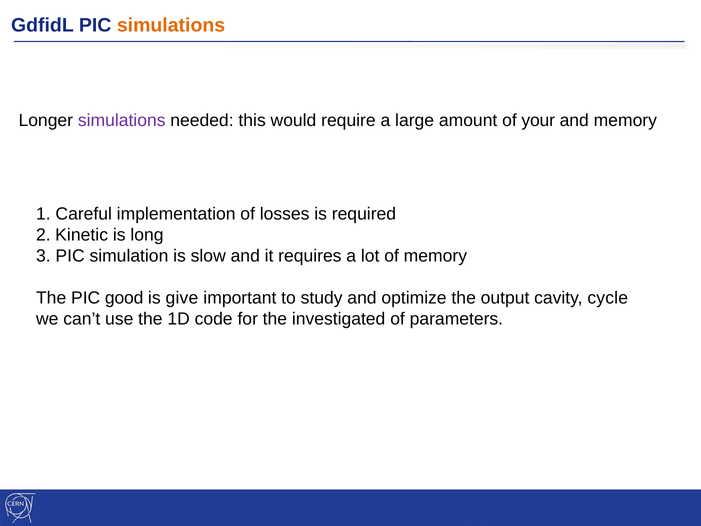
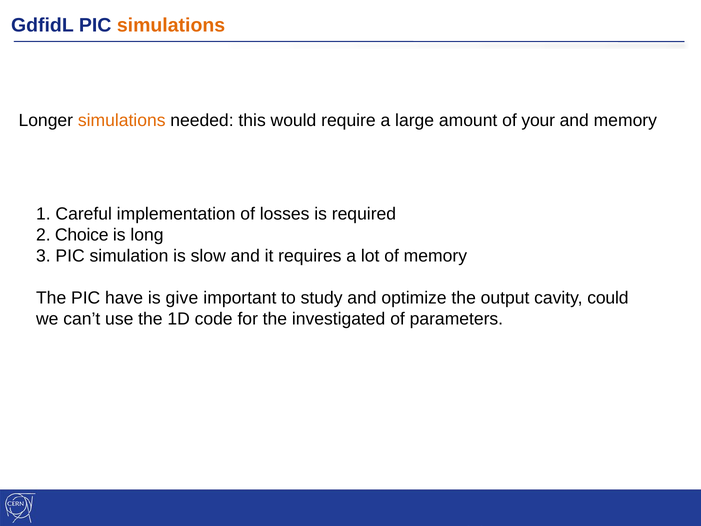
simulations at (122, 120) colour: purple -> orange
Kinetic: Kinetic -> Choice
good: good -> have
cycle: cycle -> could
